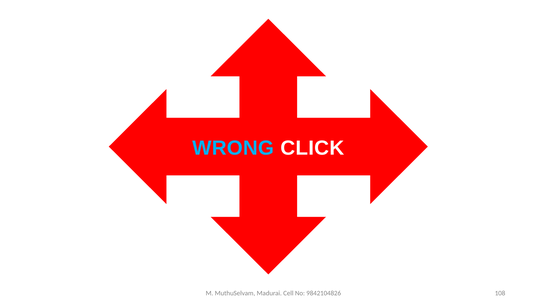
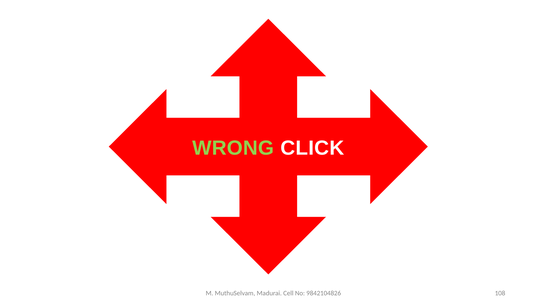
WRONG colour: light blue -> light green
